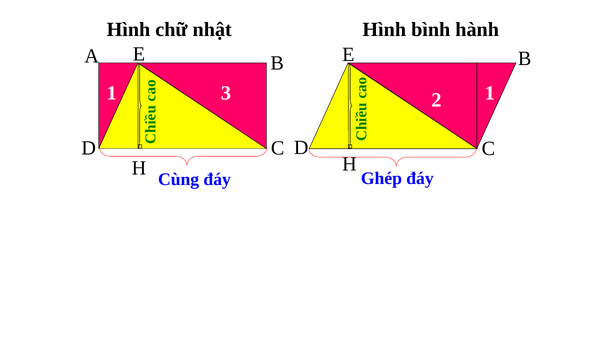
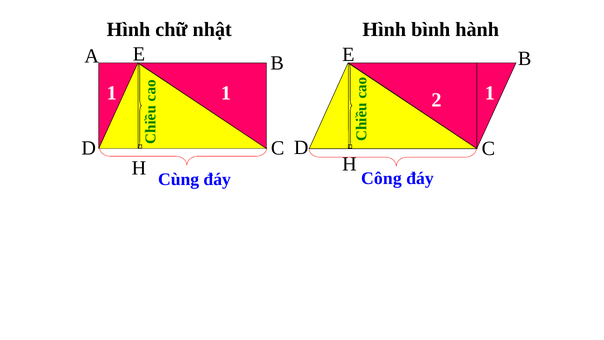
1 3: 3 -> 1
Ghép: Ghép -> Công
